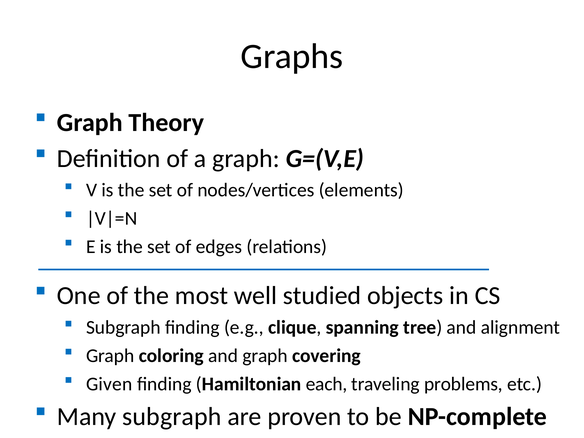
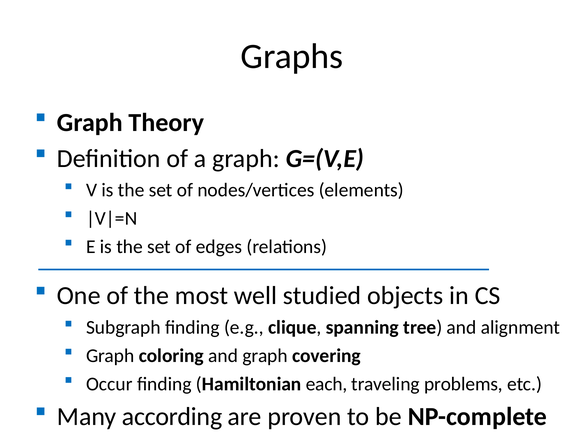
Given: Given -> Occur
Many subgraph: subgraph -> according
